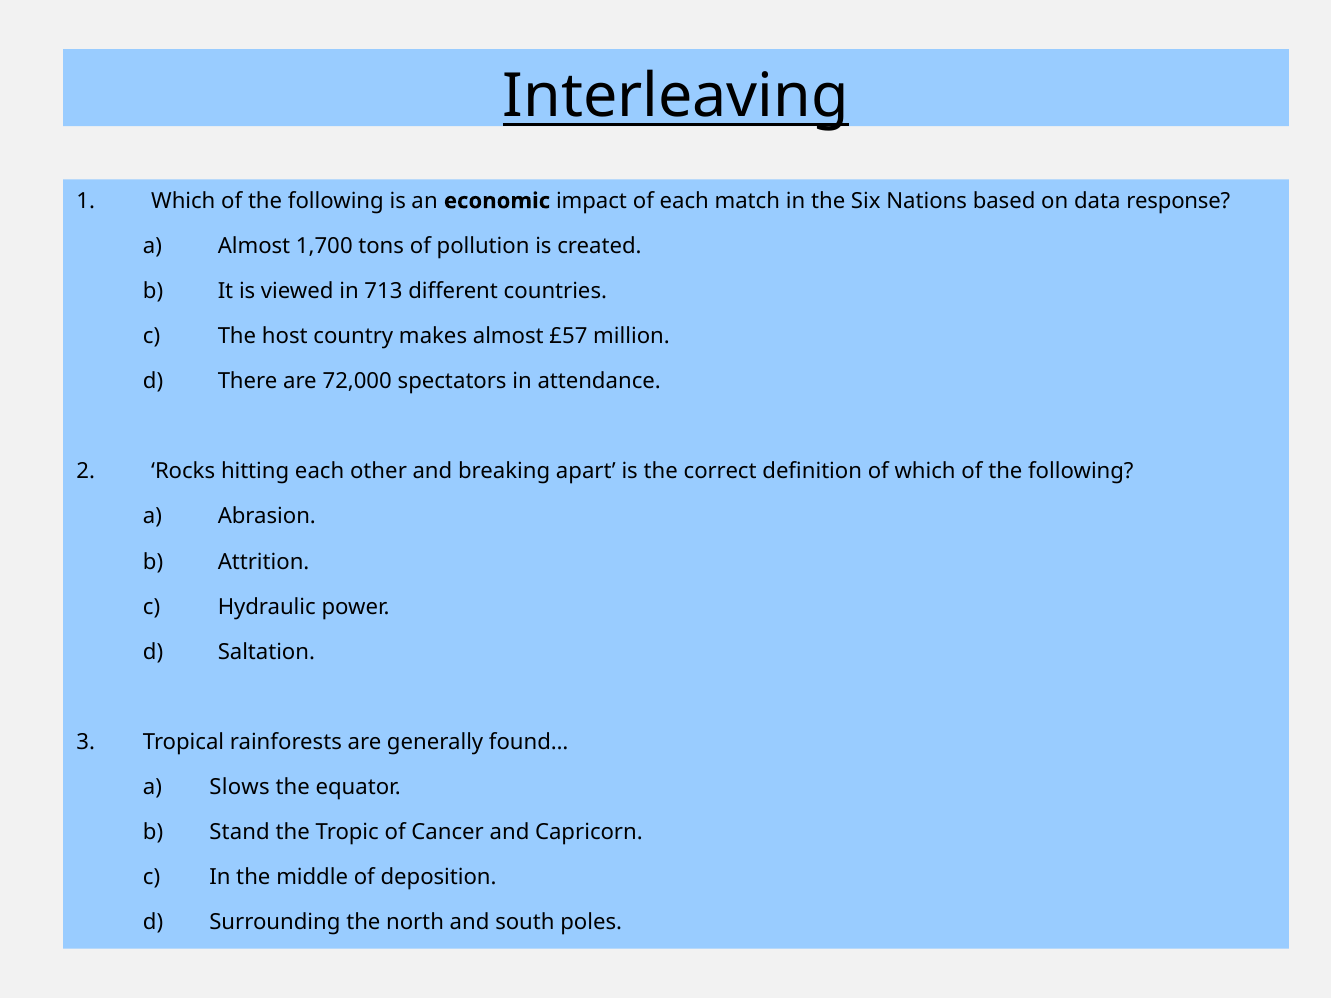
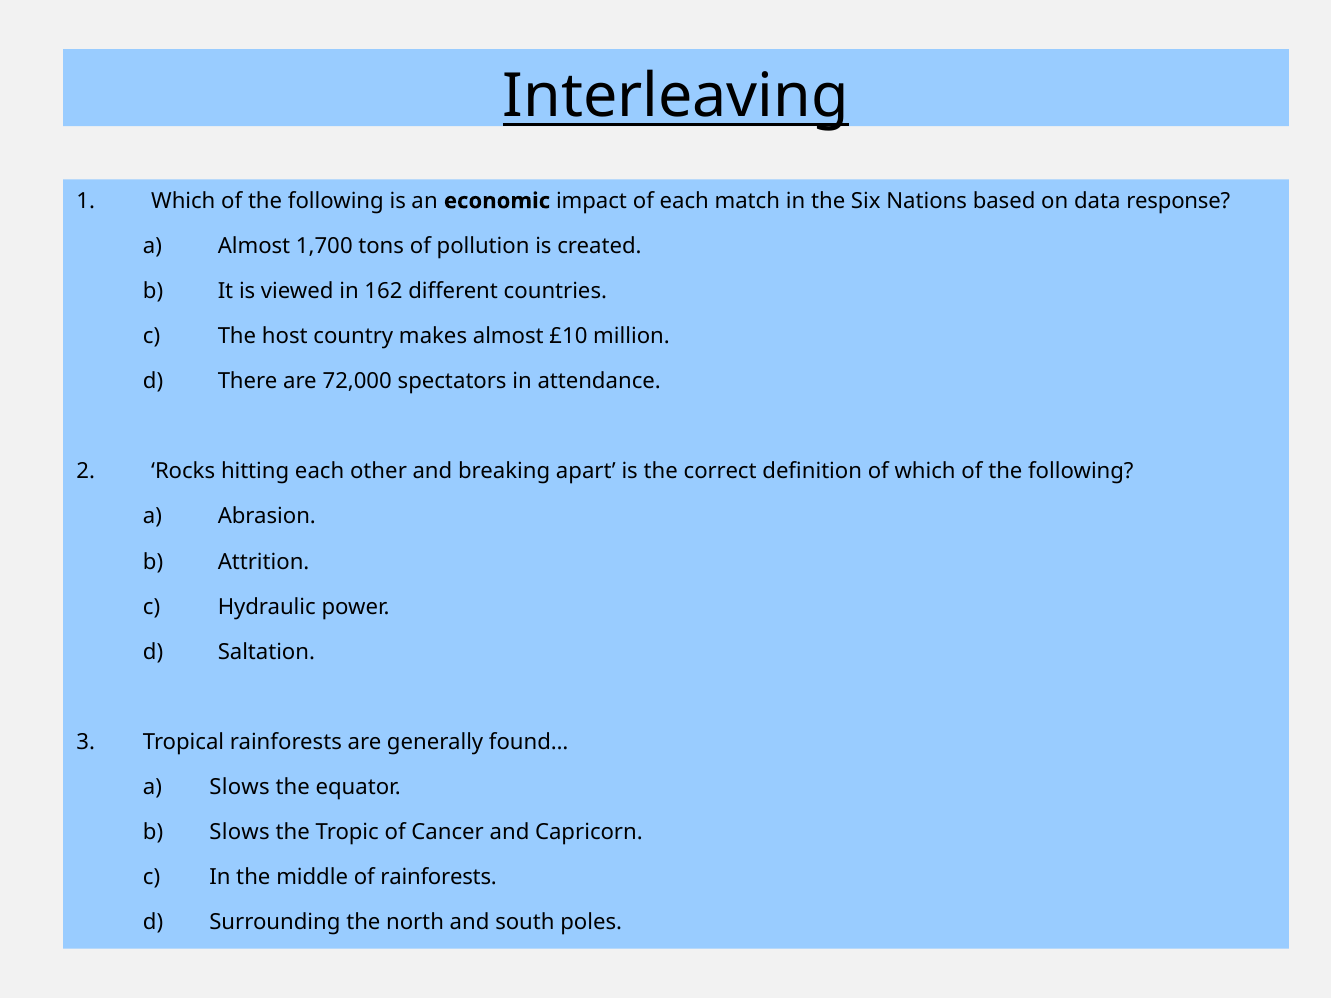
713: 713 -> 162
£57: £57 -> £10
Stand at (240, 833): Stand -> Slows
of deposition: deposition -> rainforests
